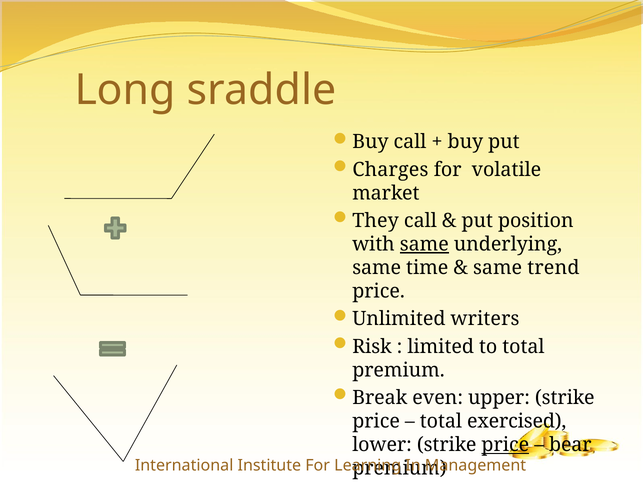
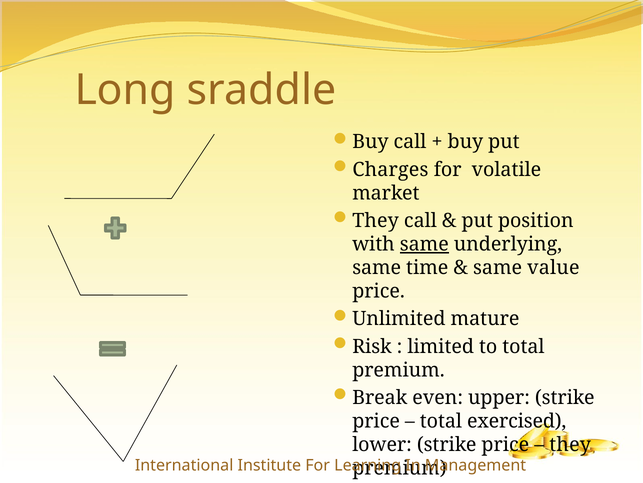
trend: trend -> value
writers: writers -> mature
price at (505, 444) underline: present -> none
bear at (570, 444): bear -> they
